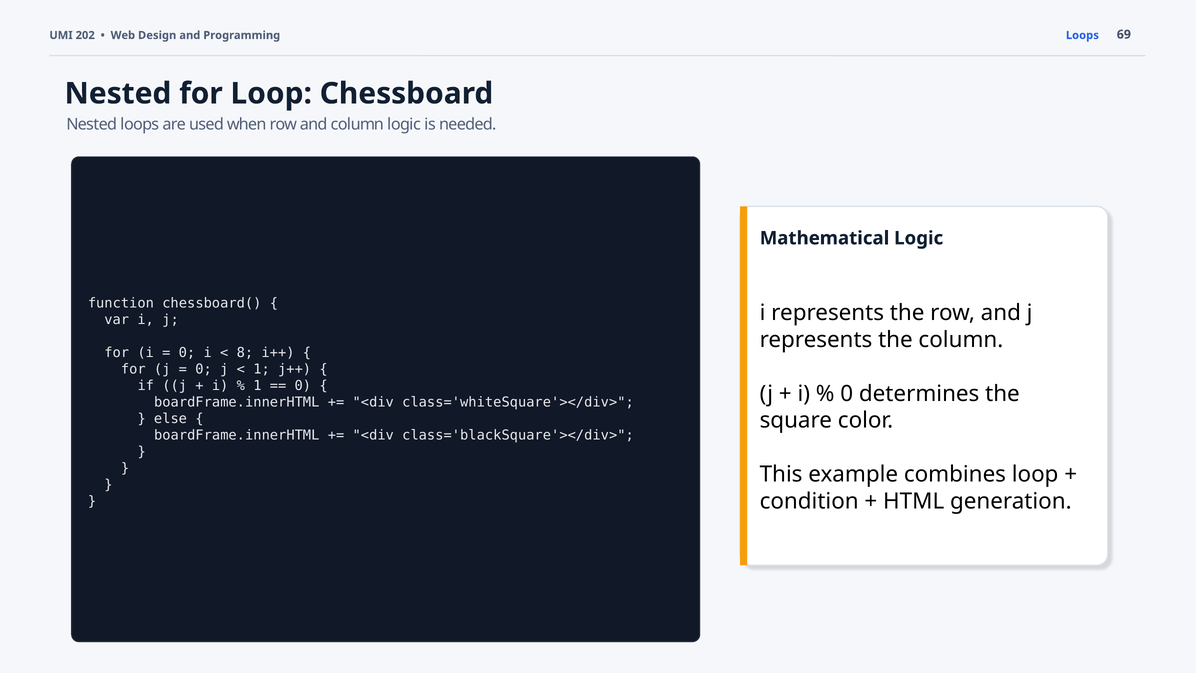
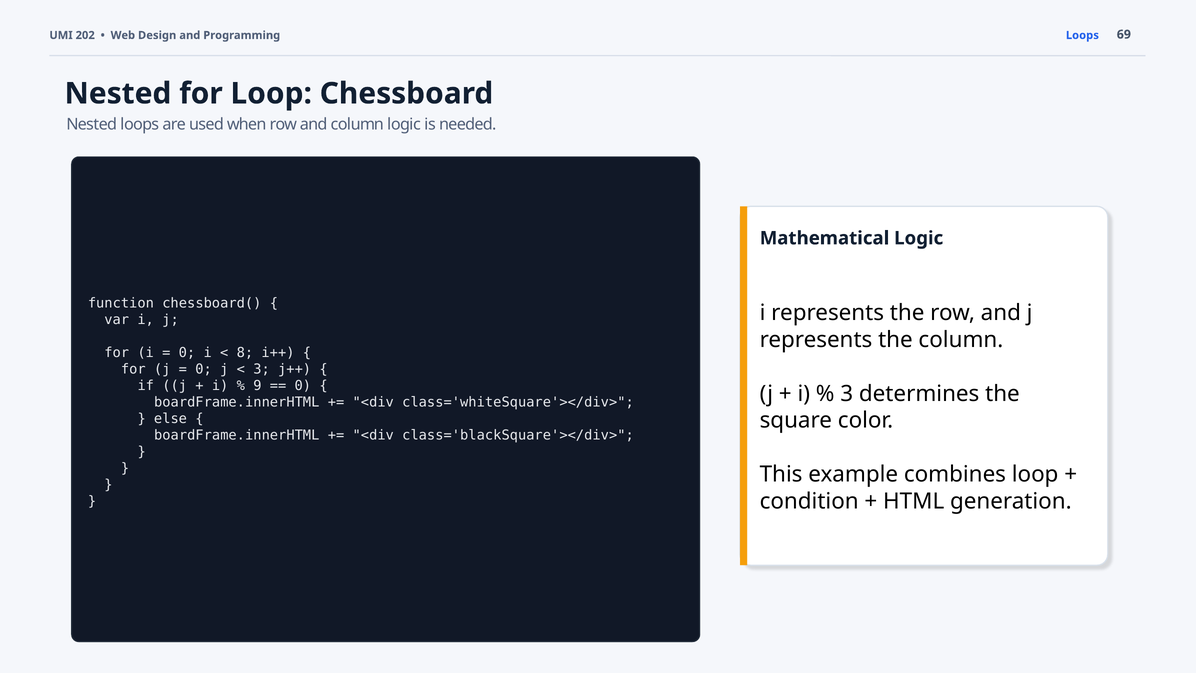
1 at (262, 369): 1 -> 3
1 at (257, 385): 1 -> 9
0 at (847, 394): 0 -> 3
